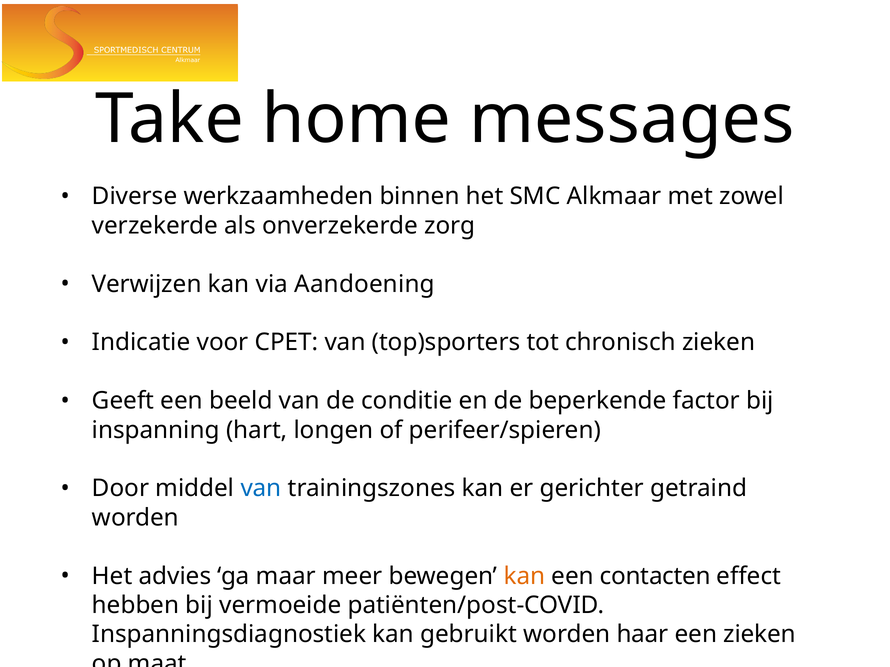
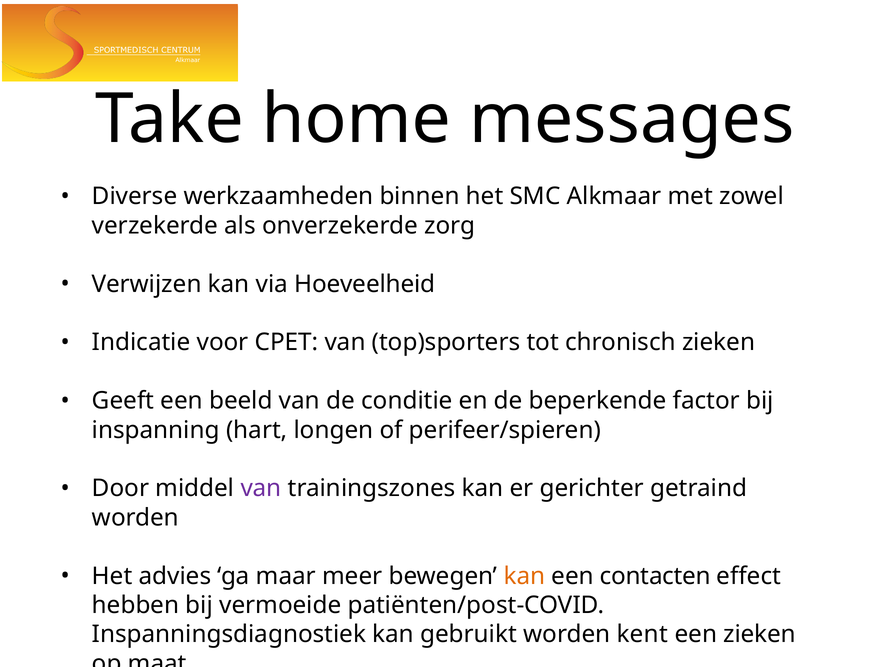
Aandoening: Aandoening -> Hoeveelheid
van at (261, 489) colour: blue -> purple
haar: haar -> kent
